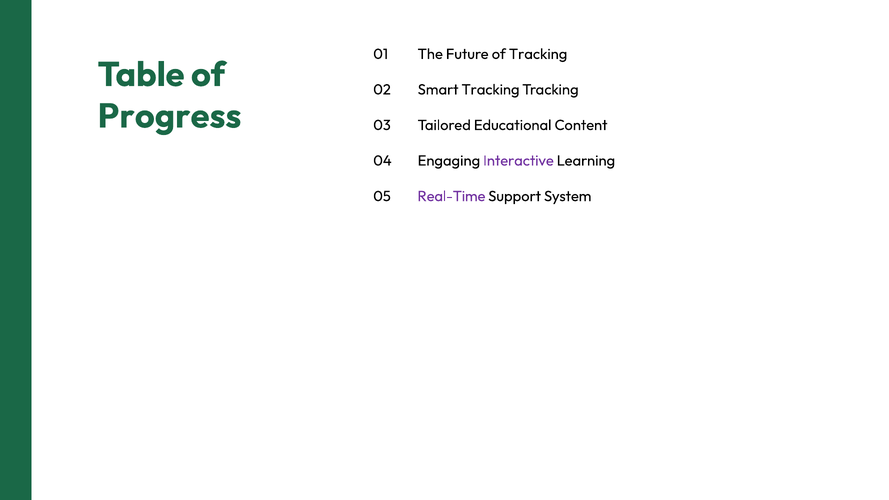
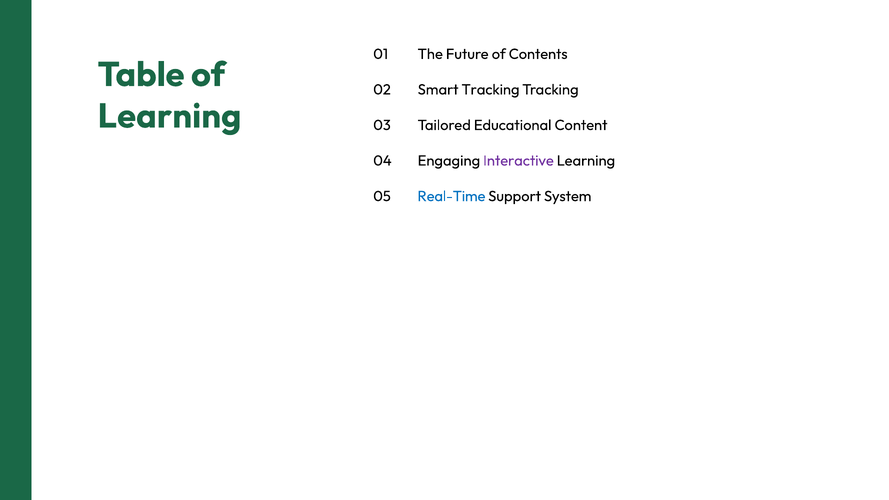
of Tracking: Tracking -> Contents
Progress at (169, 116): Progress -> Learning
Real-Time colour: purple -> blue
